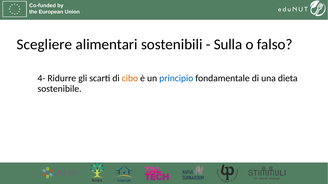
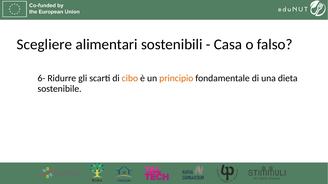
Sulla: Sulla -> Casa
4-: 4- -> 6-
principio colour: blue -> orange
